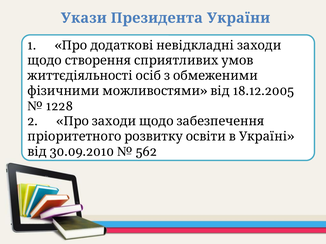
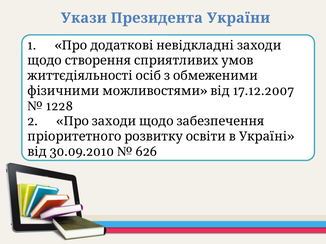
18.12.2005: 18.12.2005 -> 17.12.2007
562: 562 -> 626
